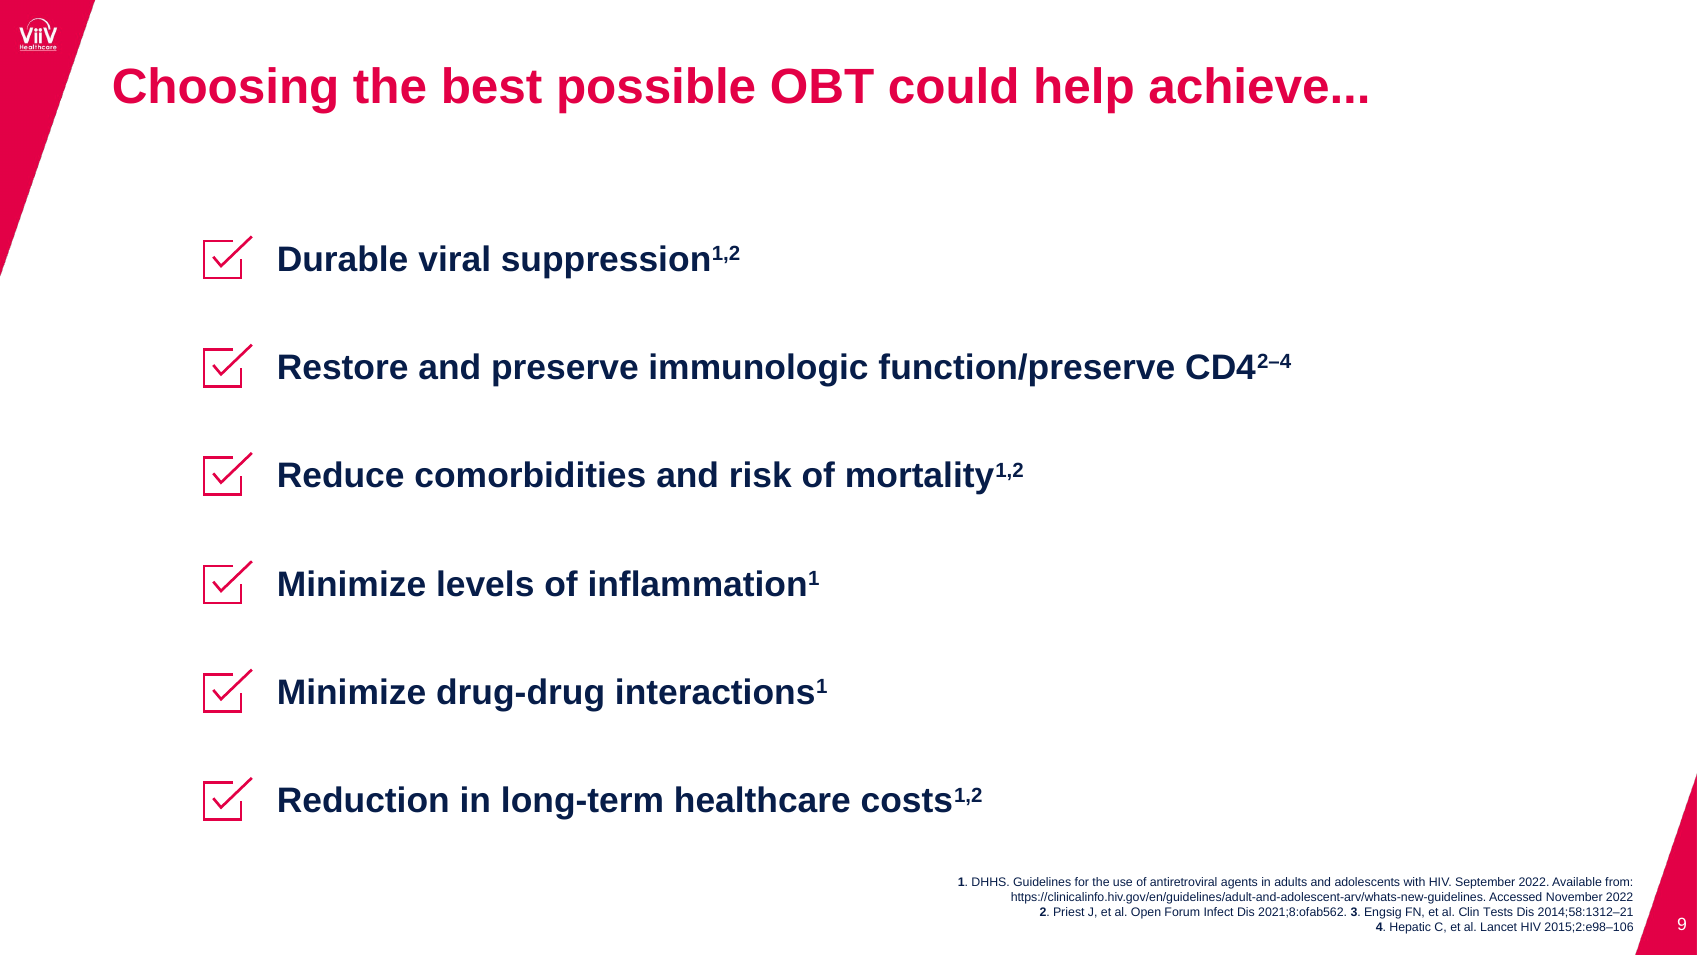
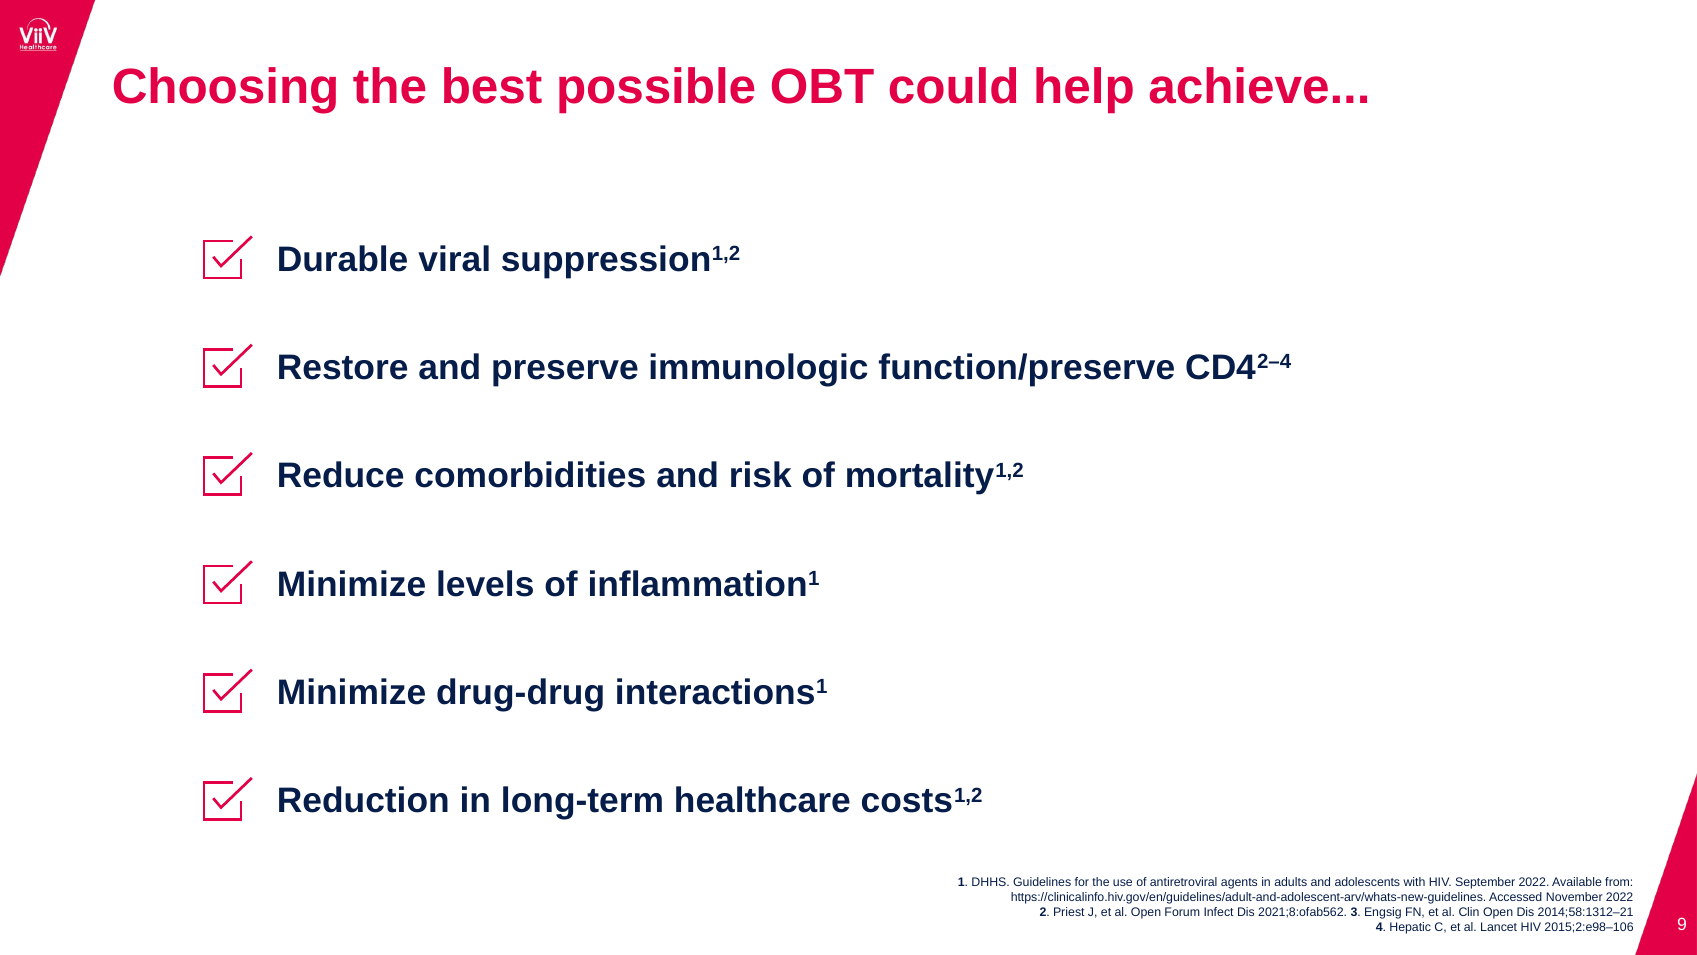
Clin Tests: Tests -> Open
